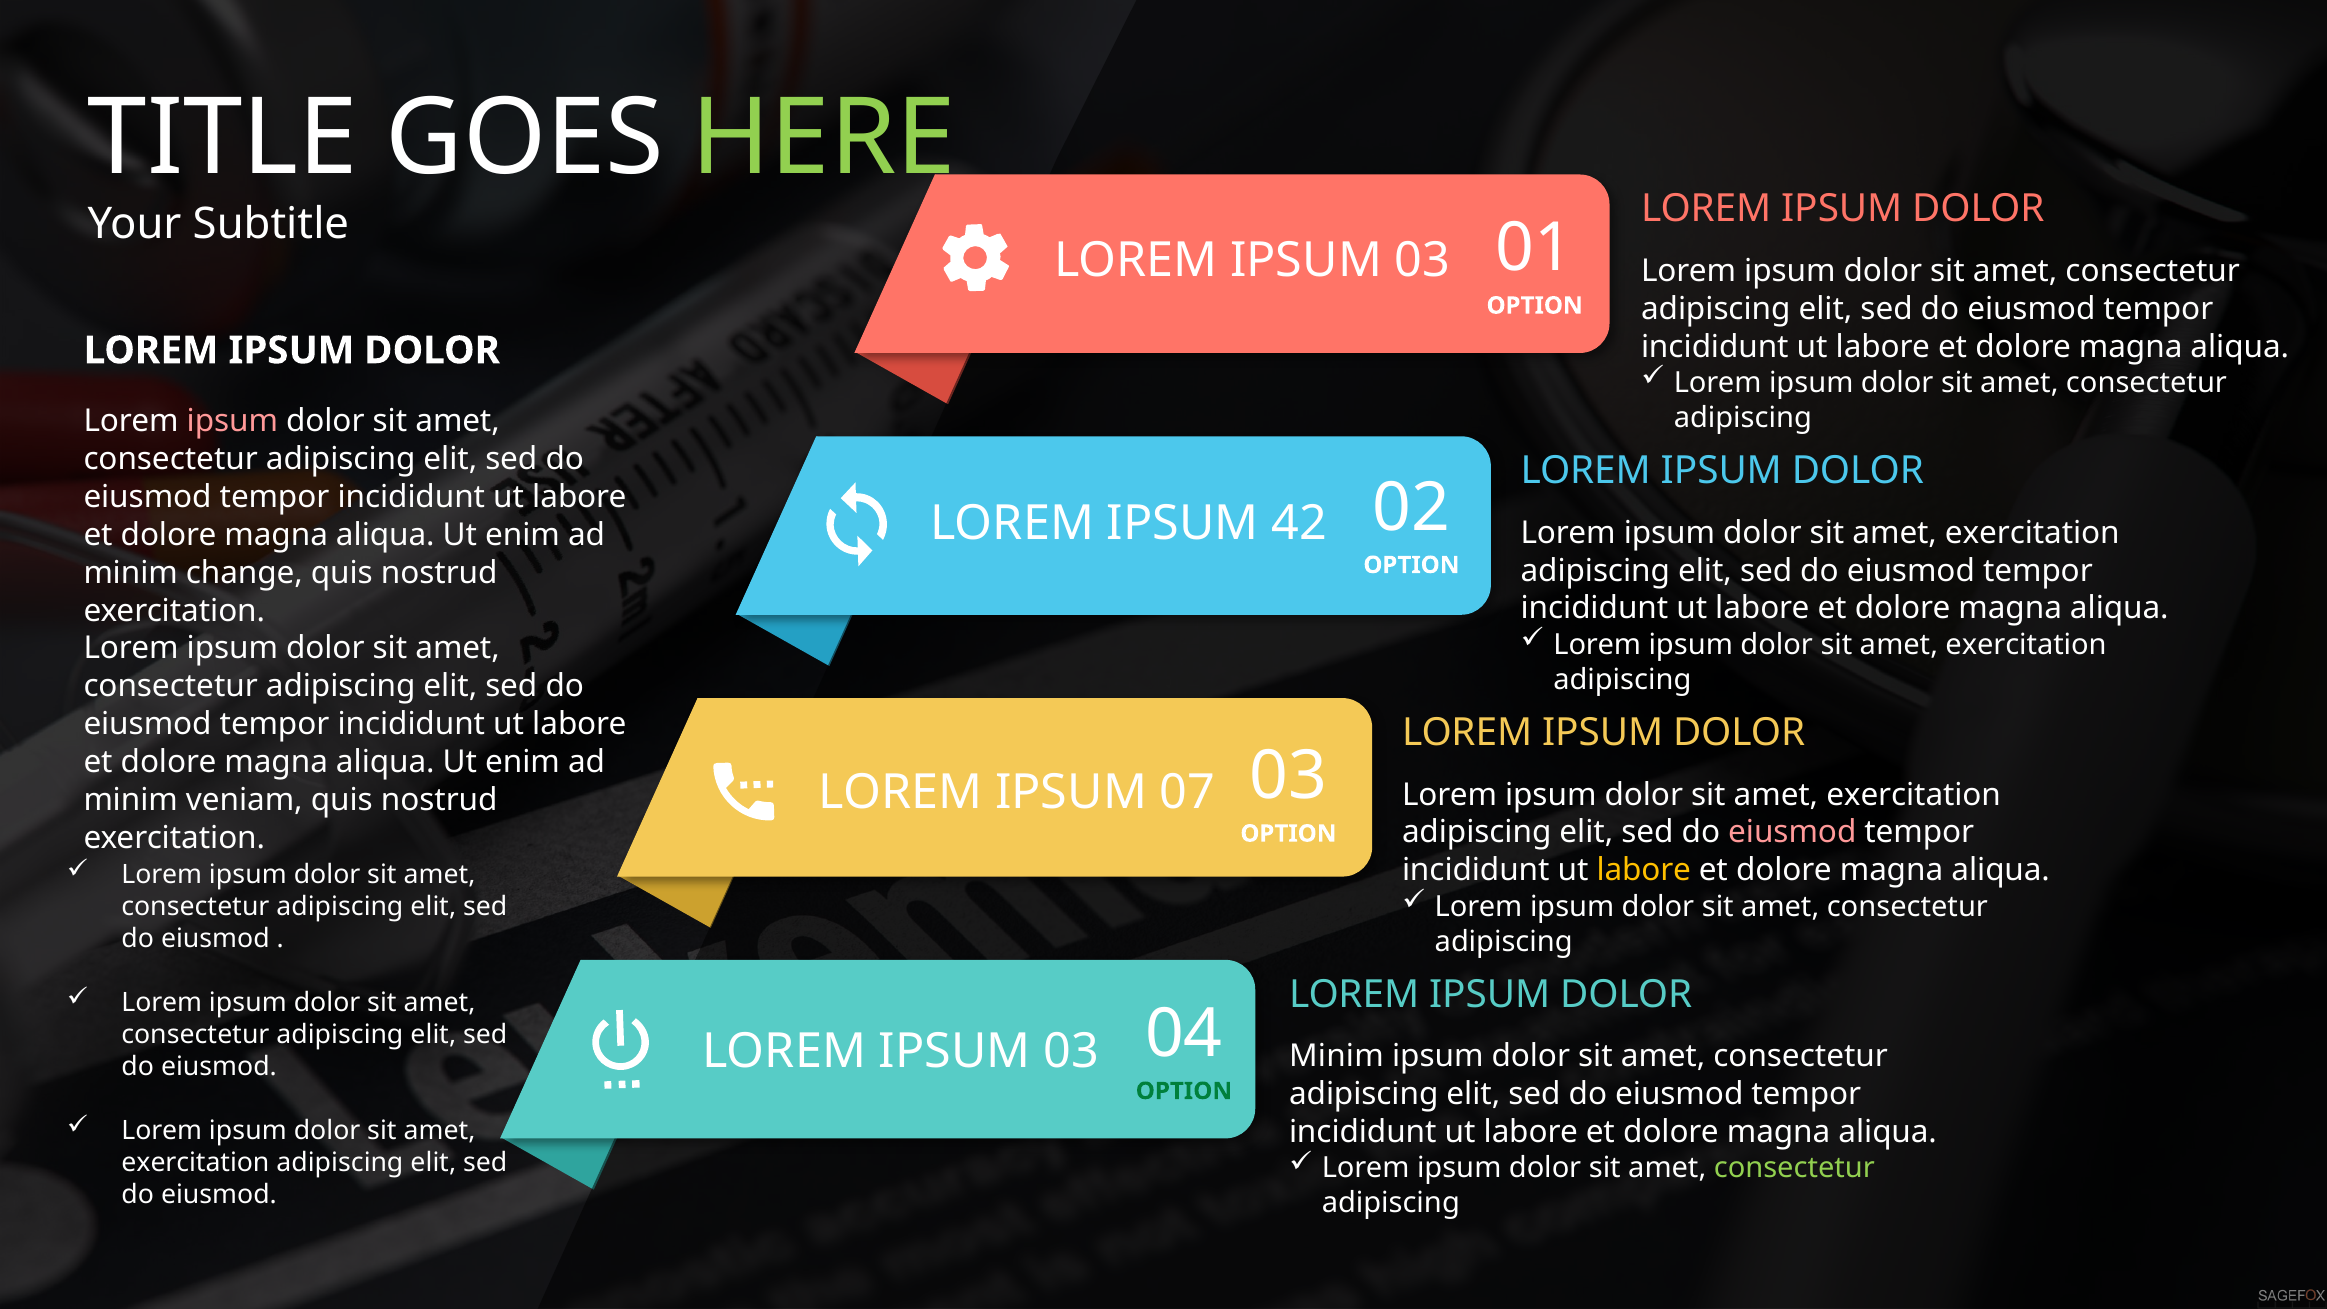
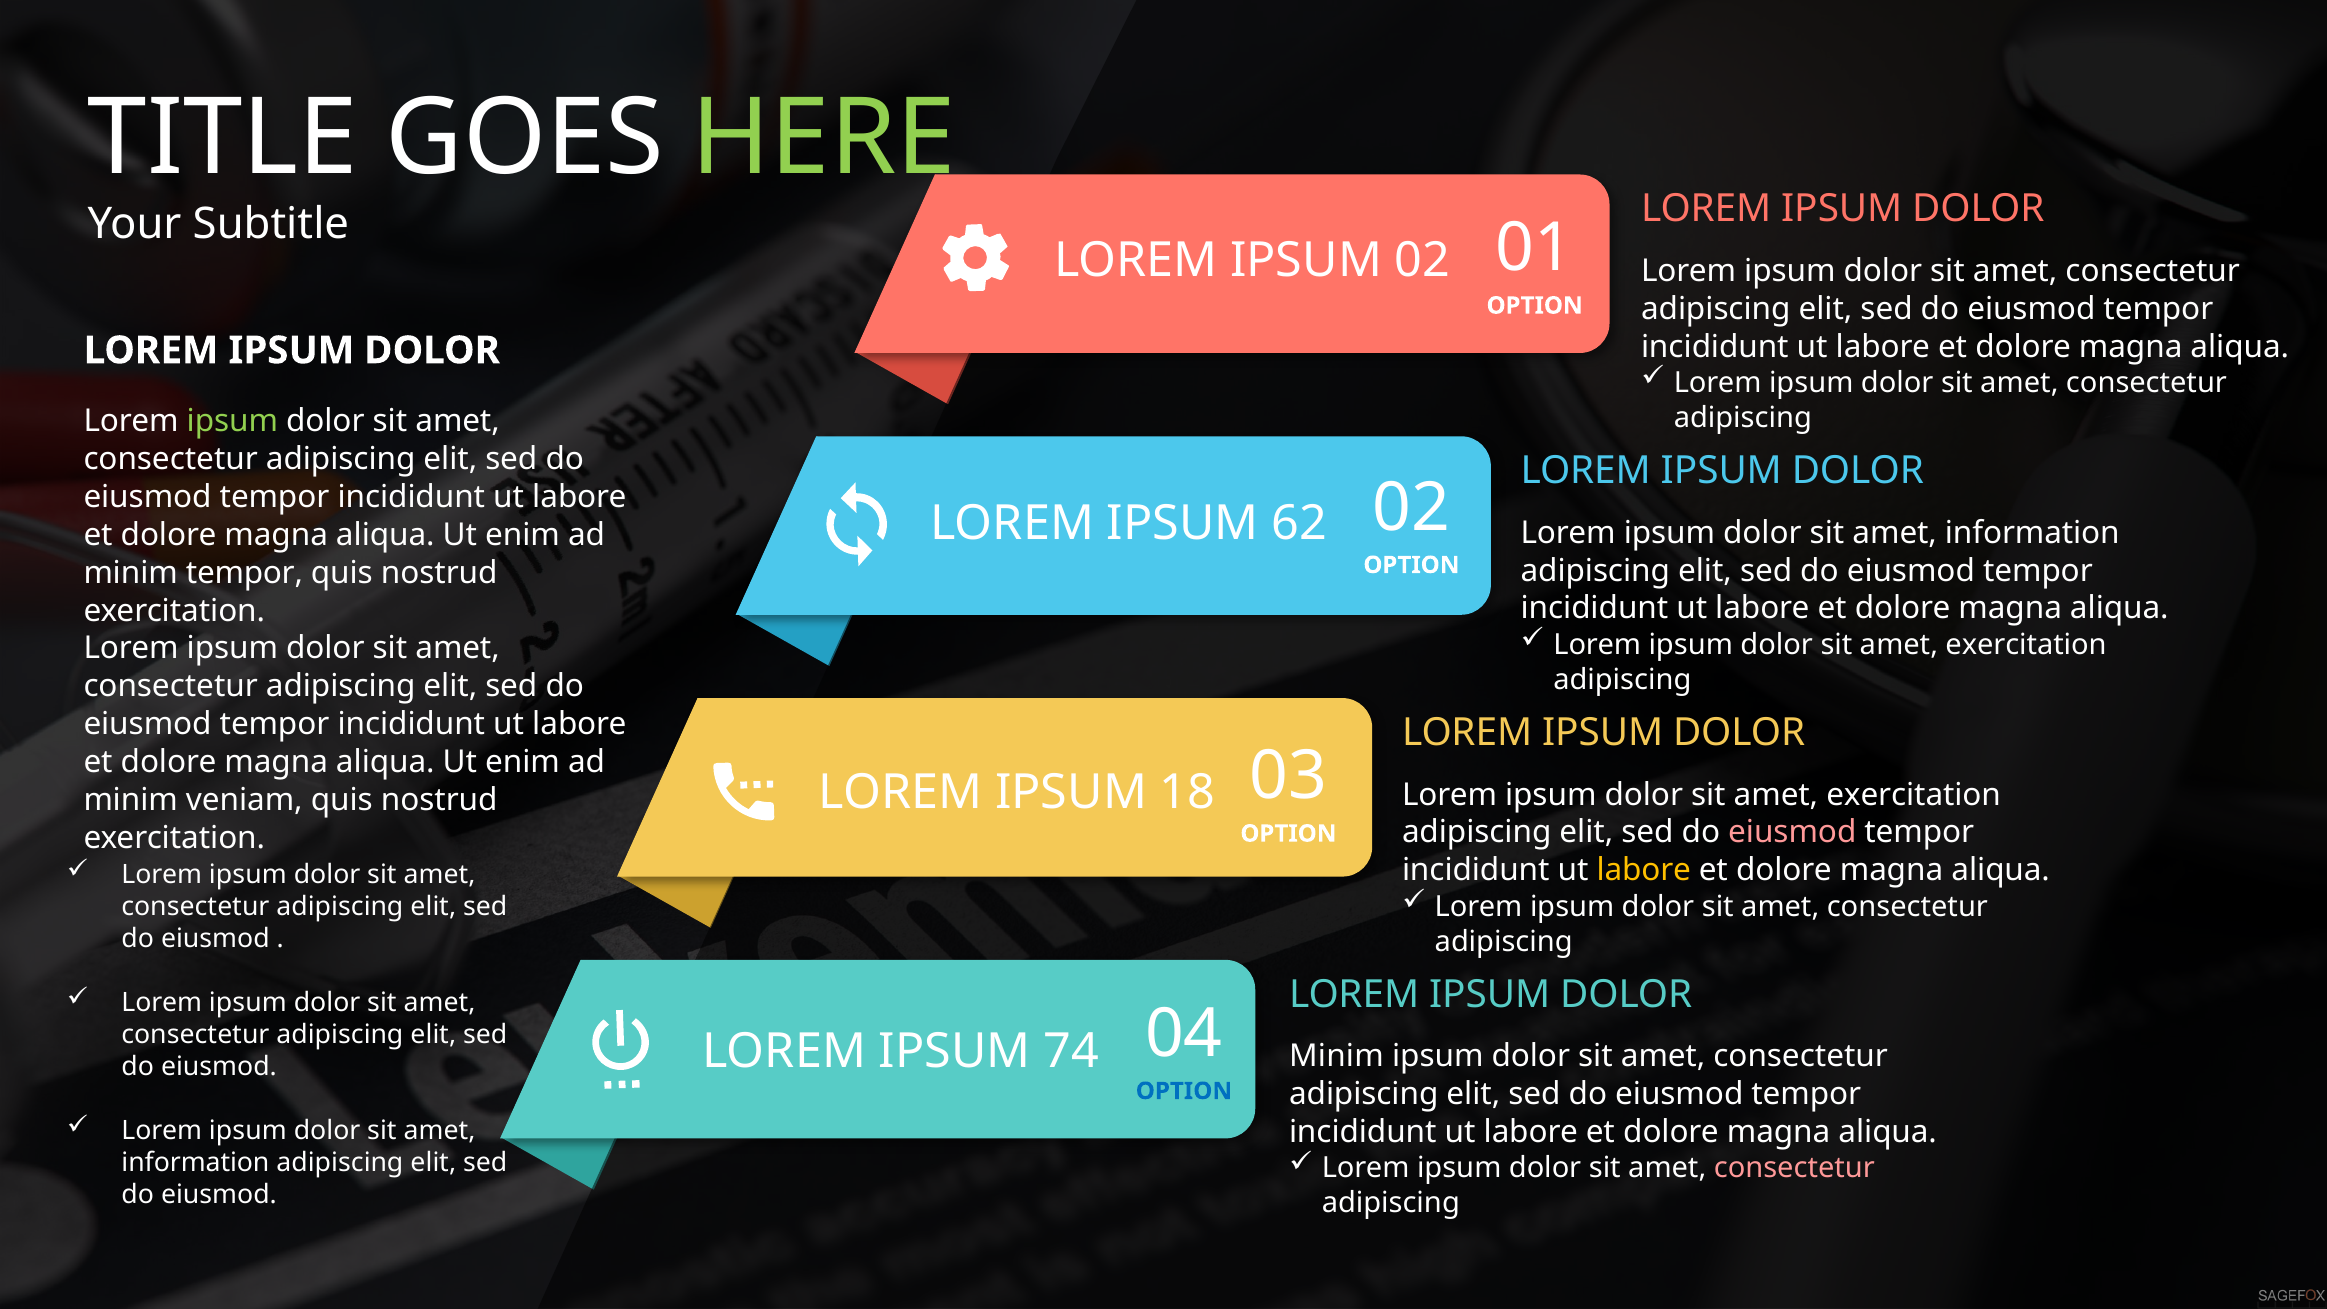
03 at (1423, 260): 03 -> 02
ipsum at (232, 421) colour: pink -> light green
42: 42 -> 62
exercitation at (2032, 533): exercitation -> information
minim change: change -> tempor
07: 07 -> 18
03 at (1071, 1051): 03 -> 74
OPTION at (1184, 1091) colour: green -> blue
consectetur at (1794, 1168) colour: light green -> pink
exercitation at (195, 1163): exercitation -> information
